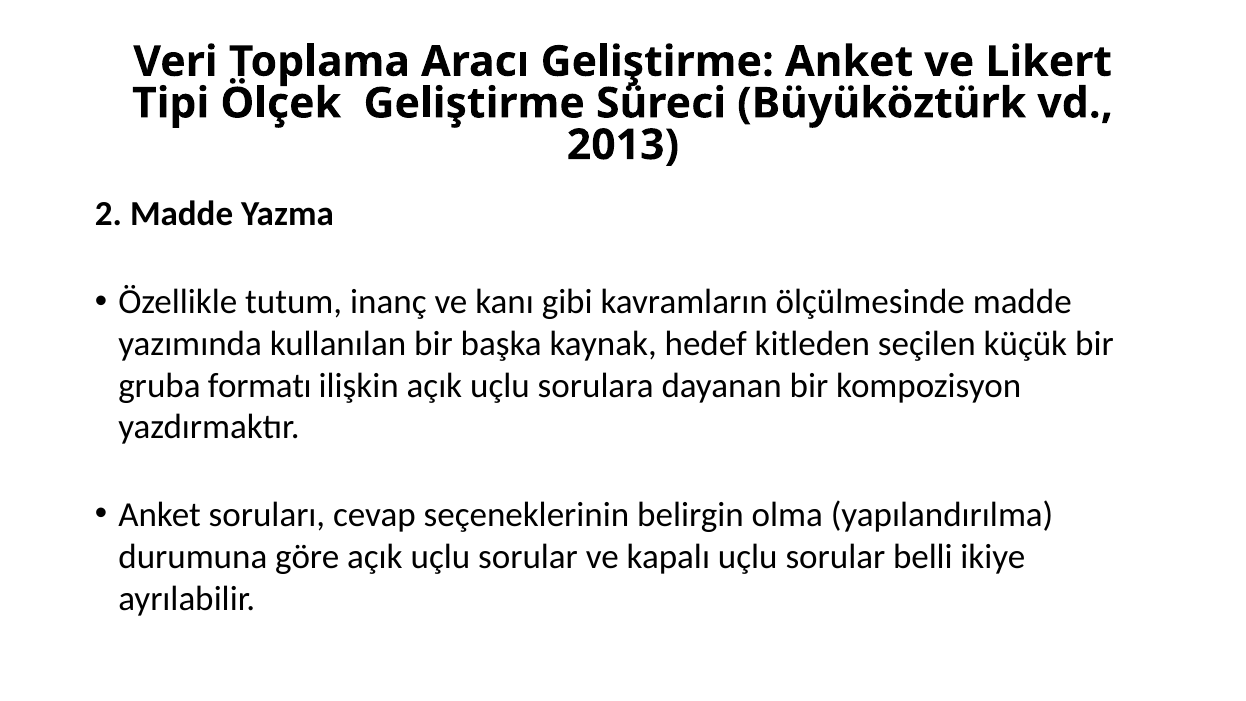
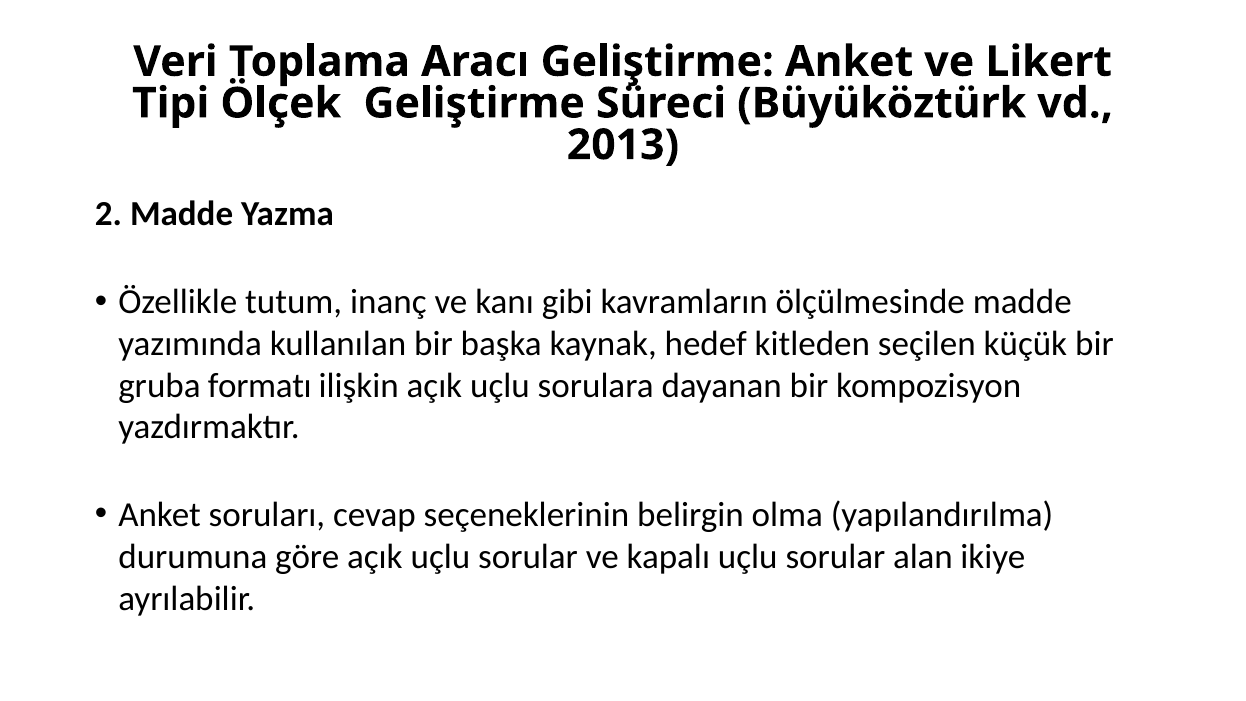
belli: belli -> alan
